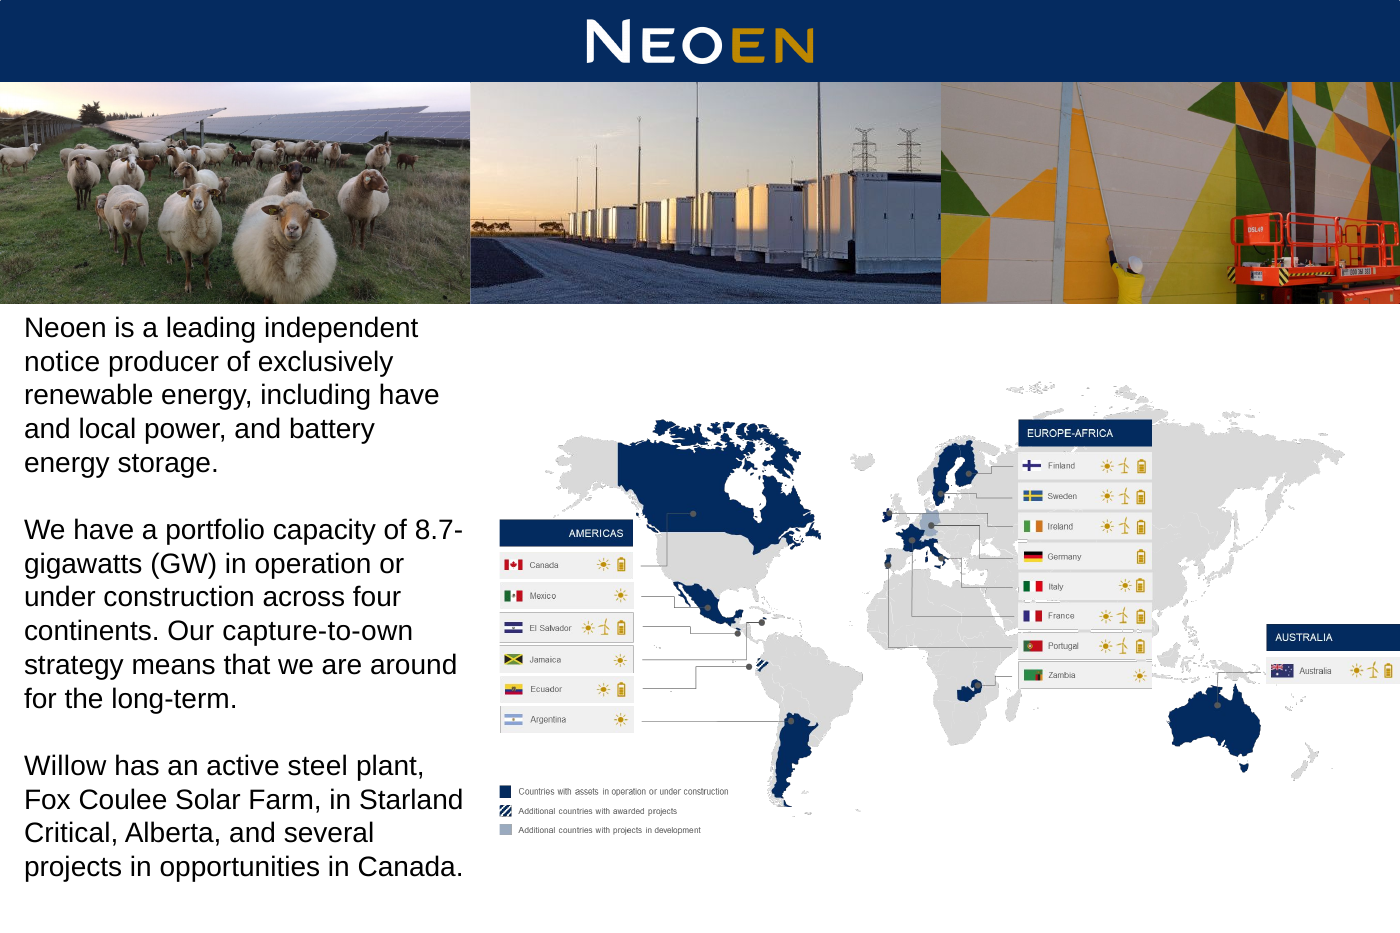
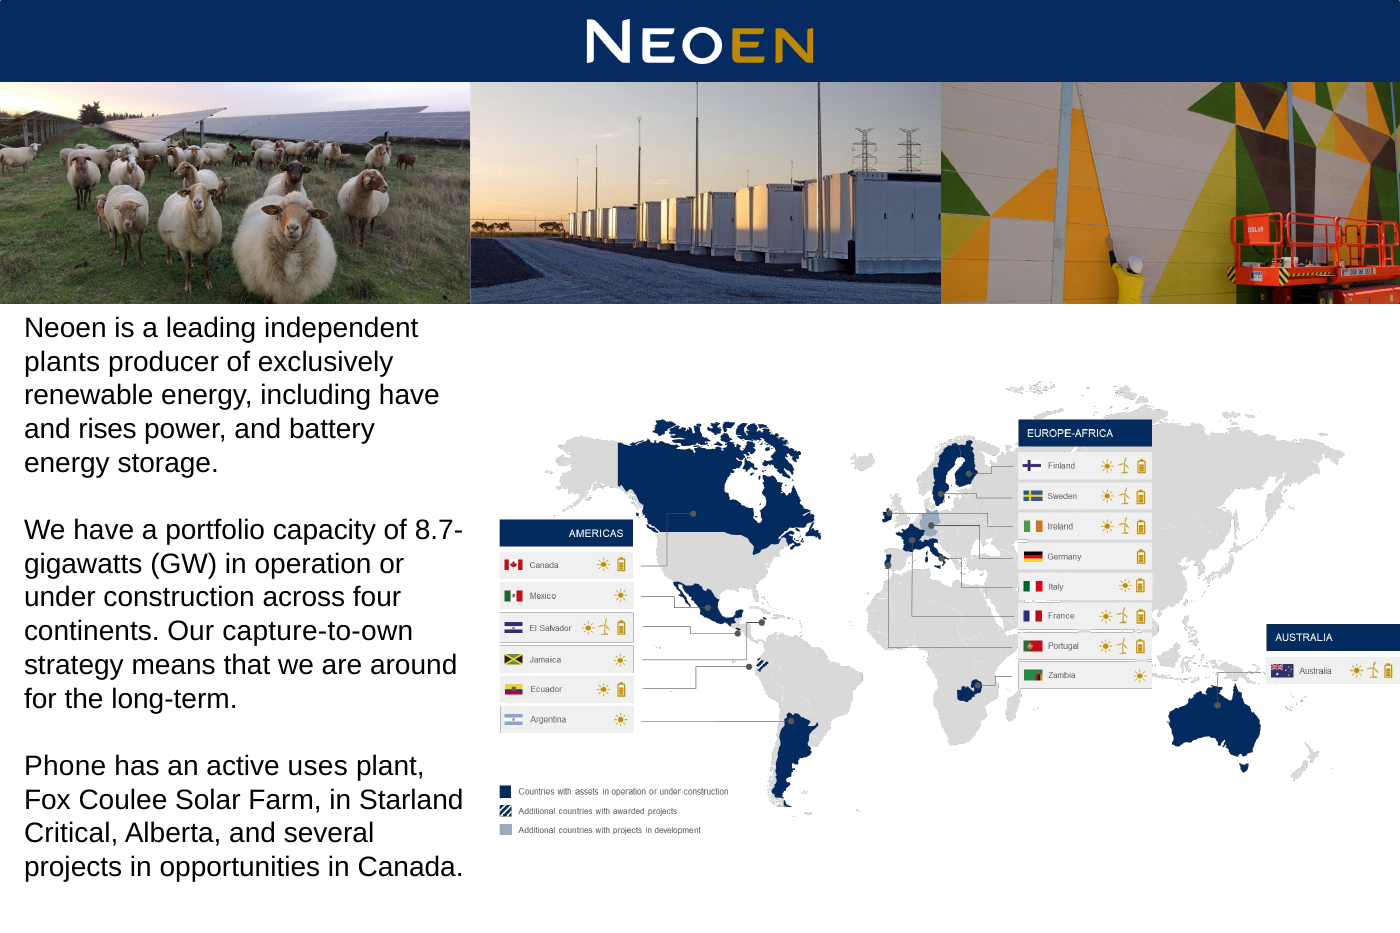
notice: notice -> plants
local: local -> rises
Willow: Willow -> Phone
steel: steel -> uses
